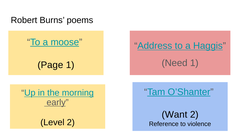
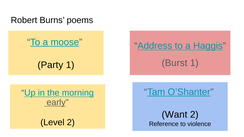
Need: Need -> Burst
Page: Page -> Party
